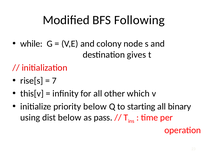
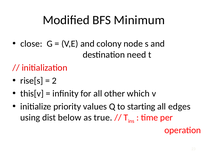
Following: Following -> Minimum
while: while -> close
gives: gives -> need
7: 7 -> 2
priority below: below -> values
binary: binary -> edges
pass: pass -> true
